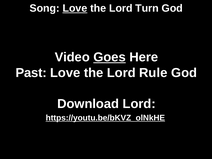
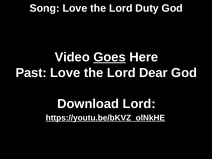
Love at (75, 8) underline: present -> none
Turn: Turn -> Duty
Rule: Rule -> Dear
